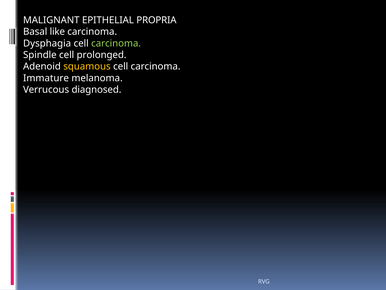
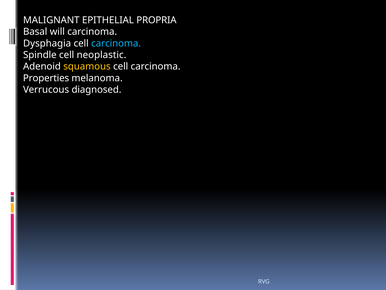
like: like -> will
carcinoma at (116, 43) colour: light green -> light blue
prolonged: prolonged -> neoplastic
Immature: Immature -> Properties
